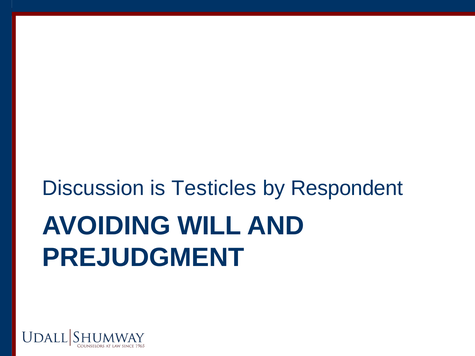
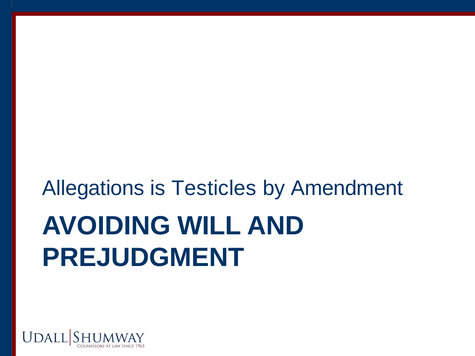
Discussion: Discussion -> Allegations
Respondent: Respondent -> Amendment
